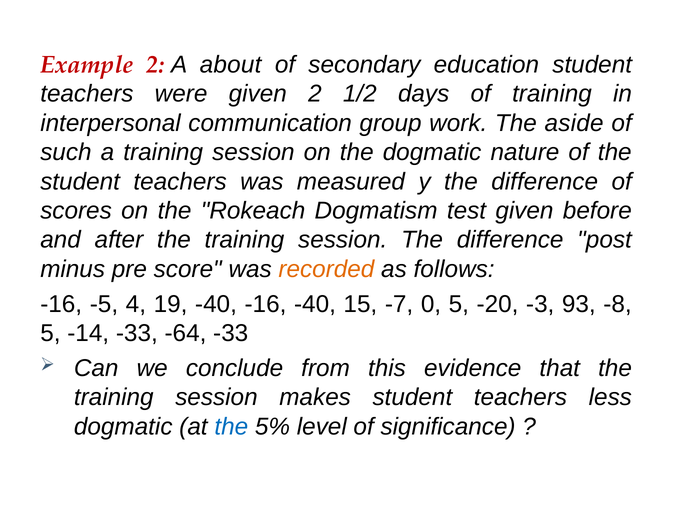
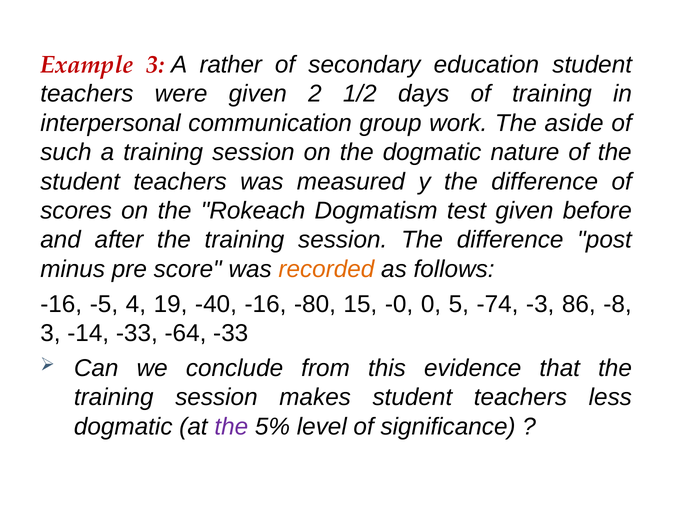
Example 2: 2 -> 3
about: about -> rather
-16 -40: -40 -> -80
-7: -7 -> -0
-20: -20 -> -74
93: 93 -> 86
5 at (50, 333): 5 -> 3
the at (231, 426) colour: blue -> purple
